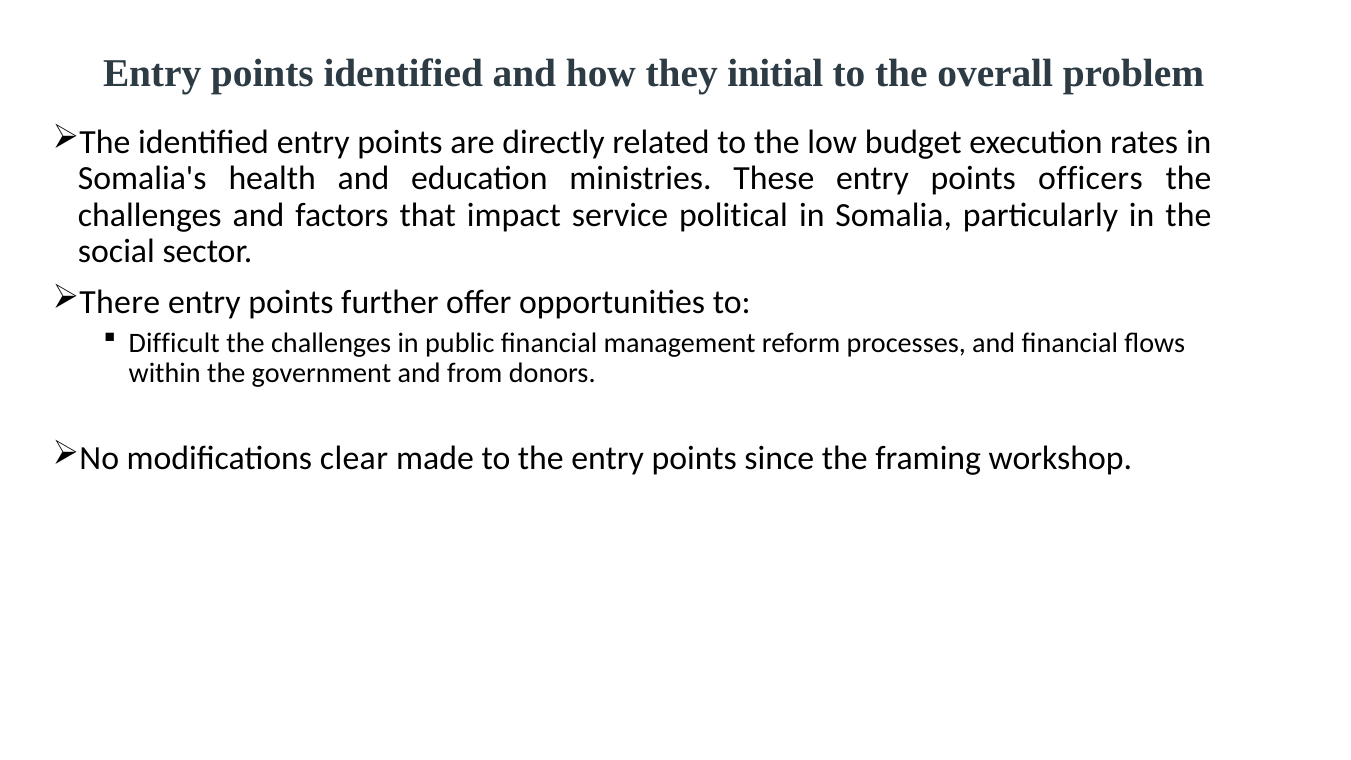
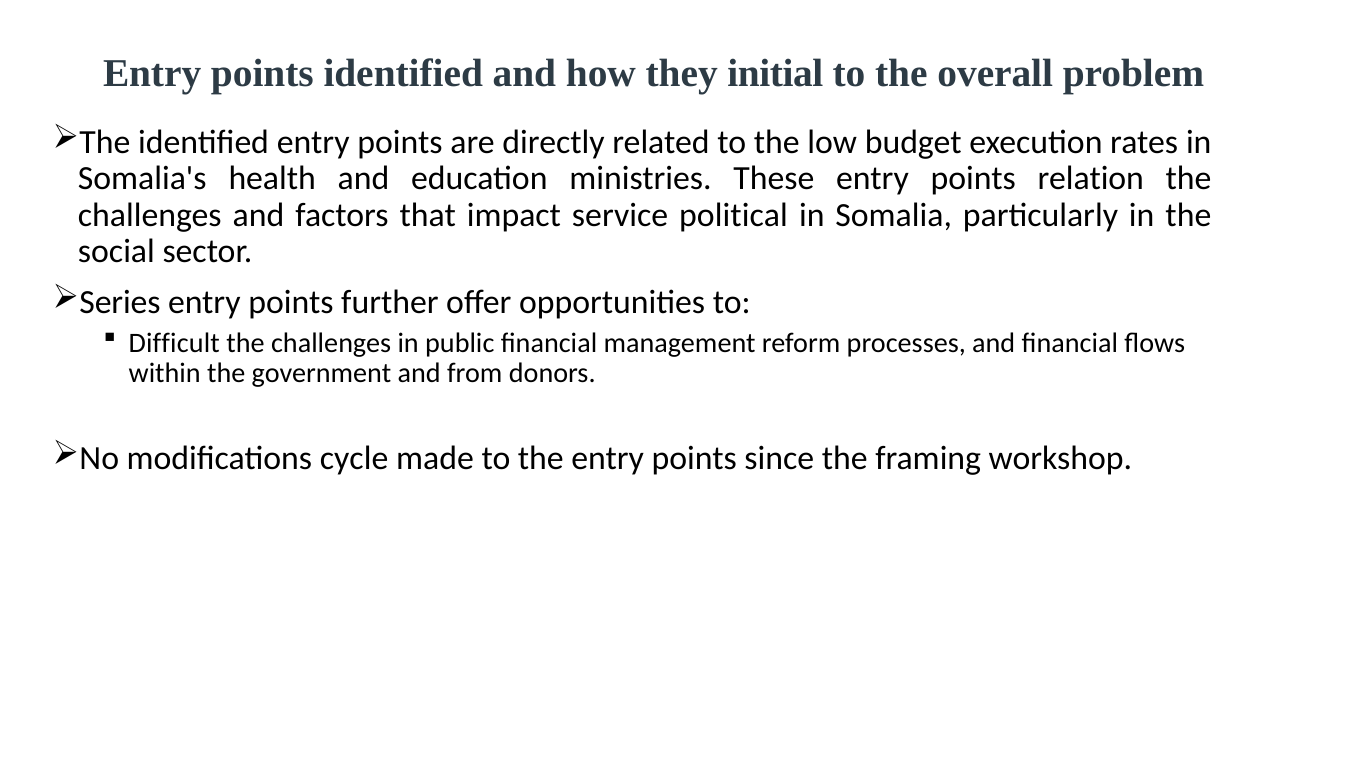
officers: officers -> relation
There: There -> Series
clear: clear -> cycle
